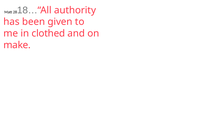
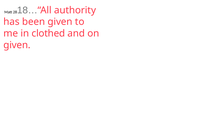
make at (17, 45): make -> given
